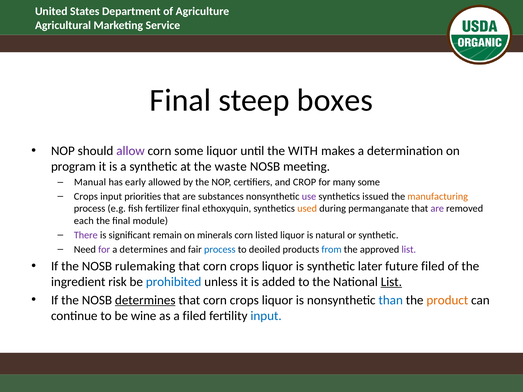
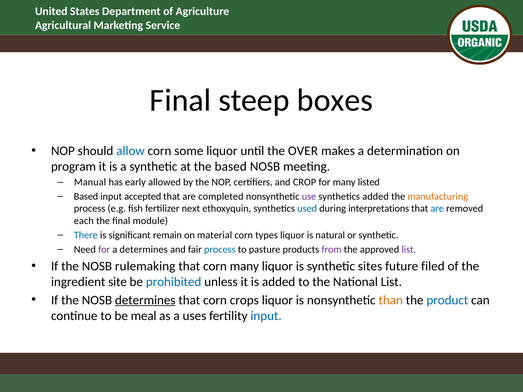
allow colour: purple -> blue
WITH: WITH -> OVER
the waste: waste -> based
many some: some -> listed
Crops at (86, 197): Crops -> Based
priorities: priorities -> accepted
substances: substances -> completed
synthetics issued: issued -> added
fertilizer final: final -> next
used colour: orange -> blue
permanganate: permanganate -> interpretations
are at (437, 209) colour: purple -> blue
There colour: purple -> blue
minerals: minerals -> material
listed: listed -> types
deoiled: deoiled -> pasture
from colour: blue -> purple
crops at (244, 266): crops -> many
later: later -> sites
risk: risk -> site
List at (391, 282) underline: present -> none
than colour: blue -> orange
product colour: orange -> blue
wine: wine -> meal
a filed: filed -> uses
